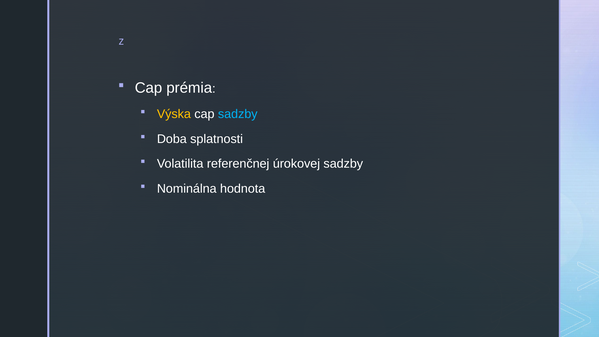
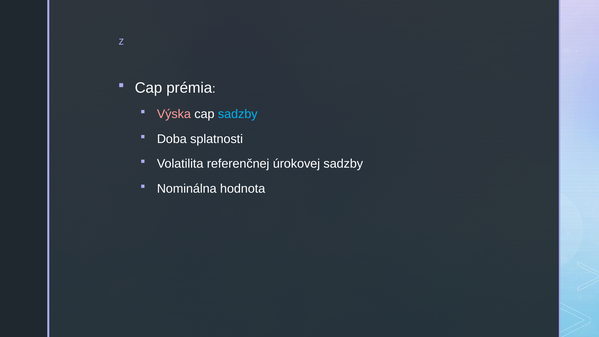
Výska colour: yellow -> pink
